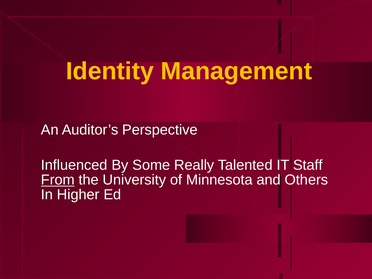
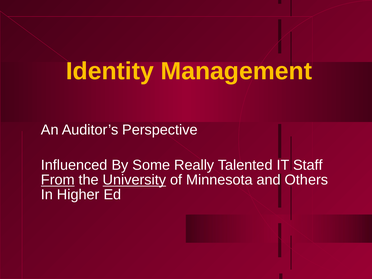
University underline: none -> present
